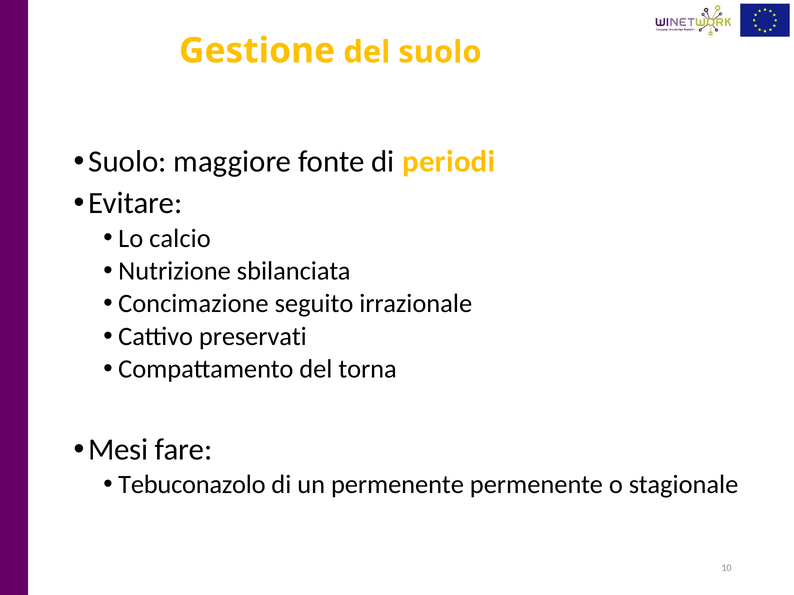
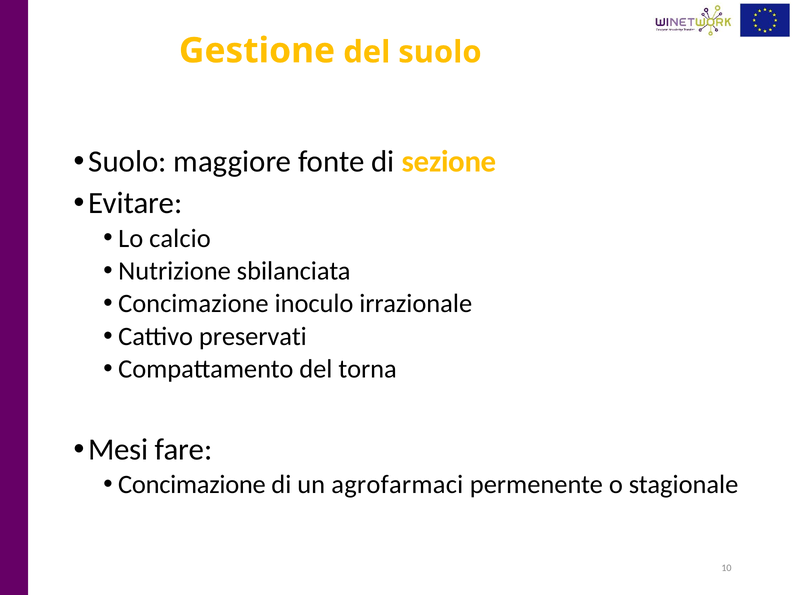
periodi: periodi -> sezione
seguito: seguito -> inoculo
Tebuconazolo at (192, 485): Tebuconazolo -> Concimazione
un permenente: permenente -> agrofarmaci
